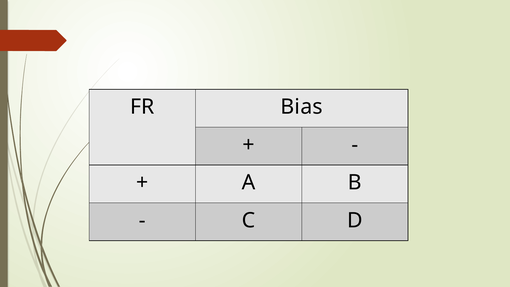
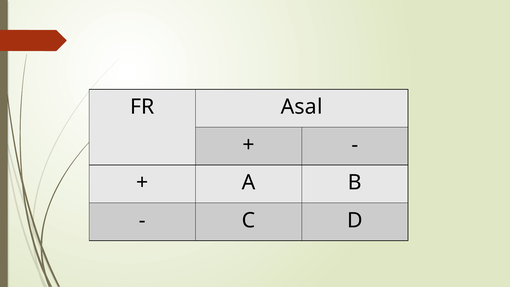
Bias: Bias -> Asal
